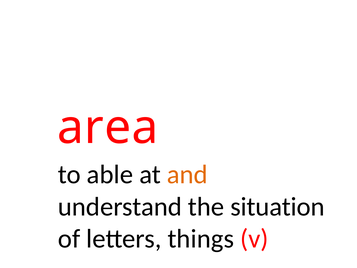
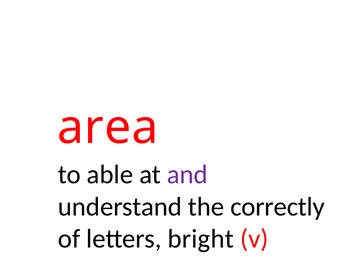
and colour: orange -> purple
situation: situation -> correctly
things: things -> bright
